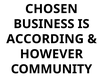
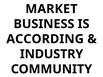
CHOSEN: CHOSEN -> MARKET
HOWEVER: HOWEVER -> INDUSTRY
